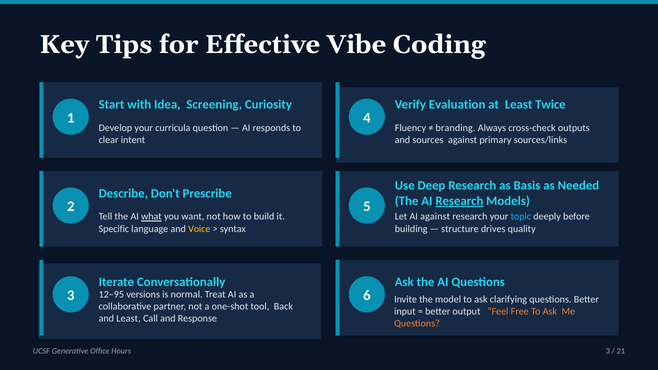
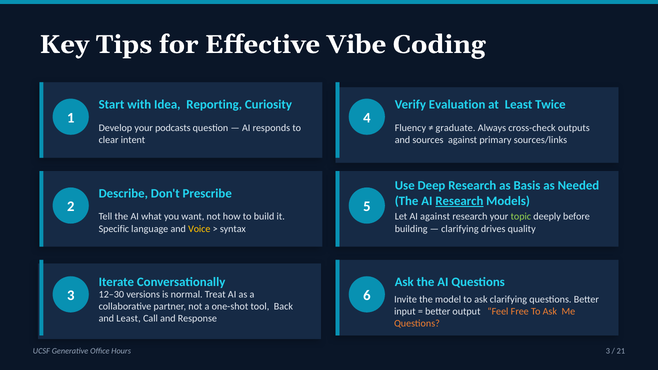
Screening: Screening -> Reporting
curricula: curricula -> podcasts
branding: branding -> graduate
what underline: present -> none
topic colour: light blue -> light green
structure at (460, 229): structure -> clarifying
12–95: 12–95 -> 12–30
